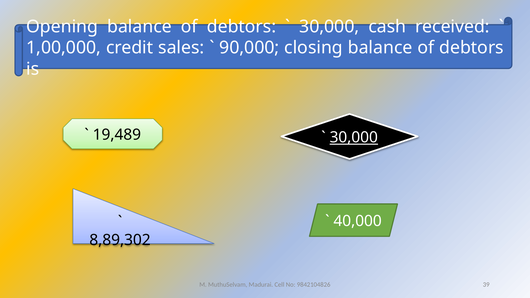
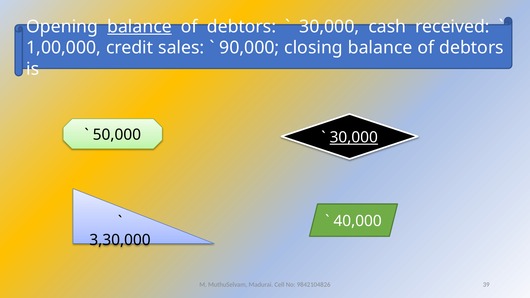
balance at (140, 27) underline: none -> present
19,489: 19,489 -> 50,000
8,89,302: 8,89,302 -> 3,30,000
